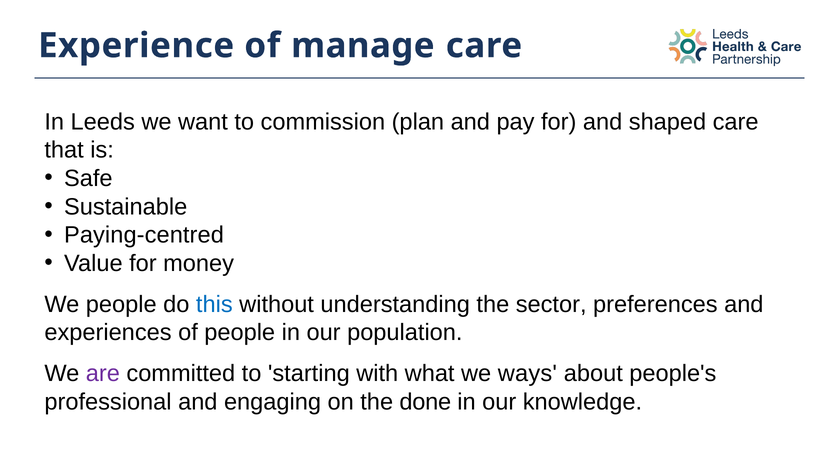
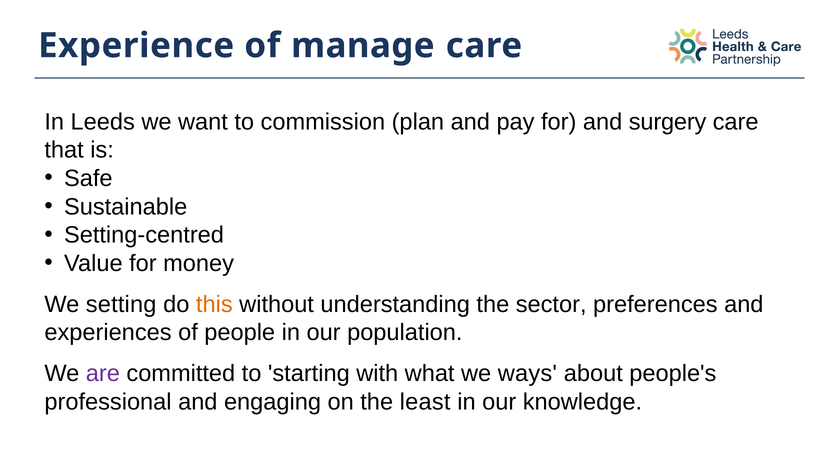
shaped: shaped -> surgery
Paying-centred: Paying-centred -> Setting-centred
We people: people -> setting
this colour: blue -> orange
done: done -> least
